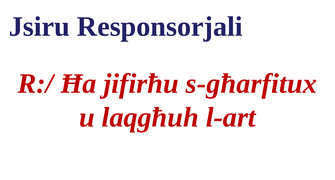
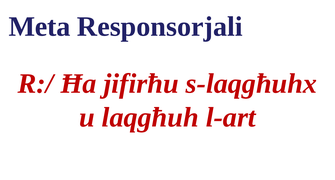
Jsiru: Jsiru -> Meta
s-għarfitux: s-għarfitux -> s-laqgħuhx
